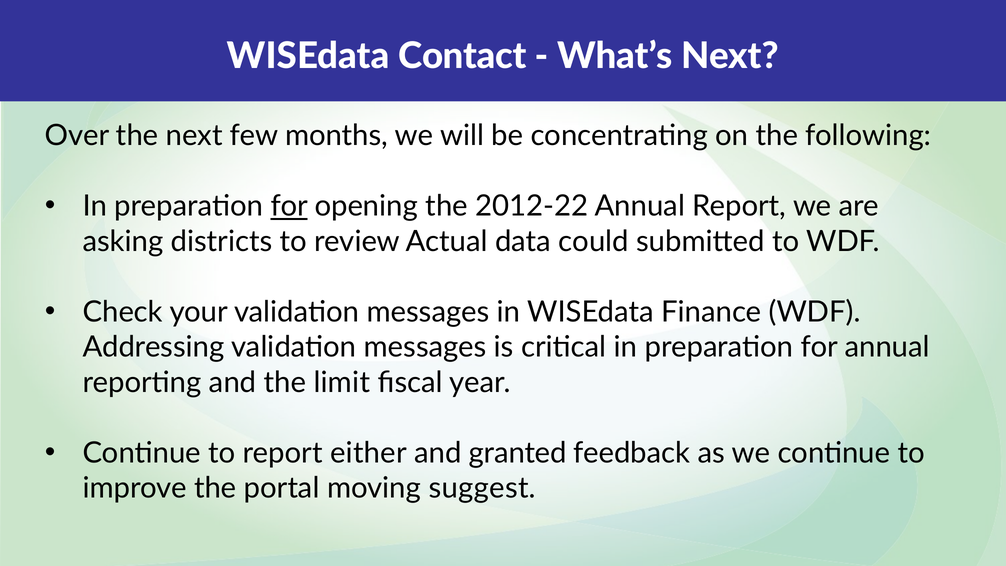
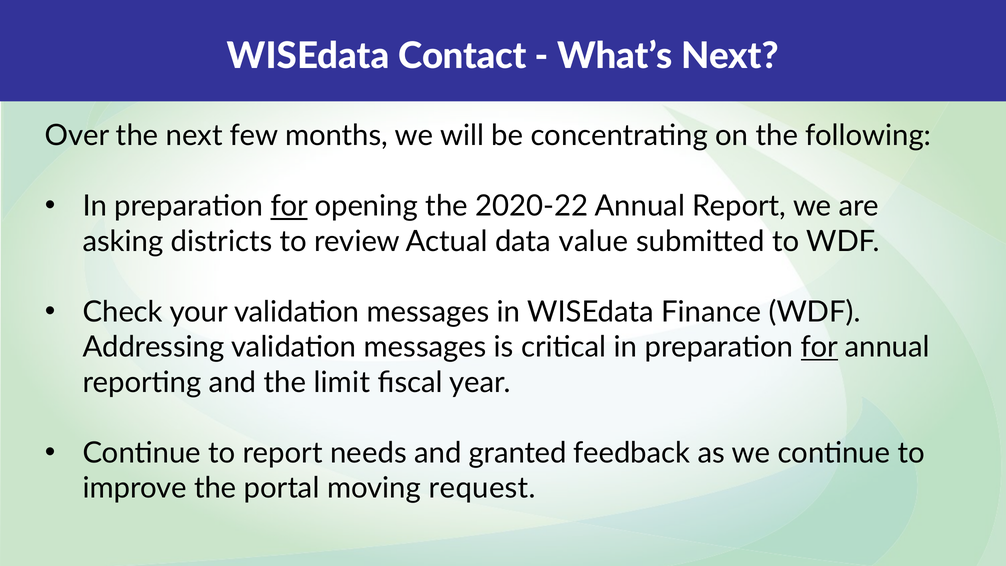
2012-22: 2012-22 -> 2020-22
could: could -> value
for at (819, 347) underline: none -> present
either: either -> needs
suggest: suggest -> request
